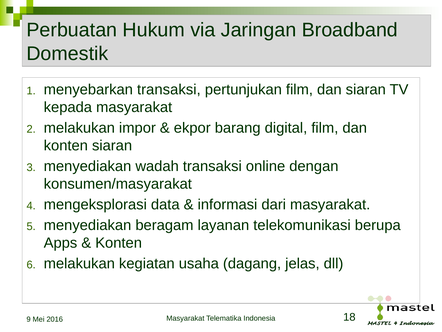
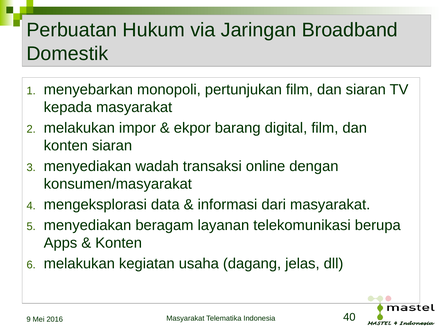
menyebarkan transaksi: transaksi -> monopoli
18: 18 -> 40
